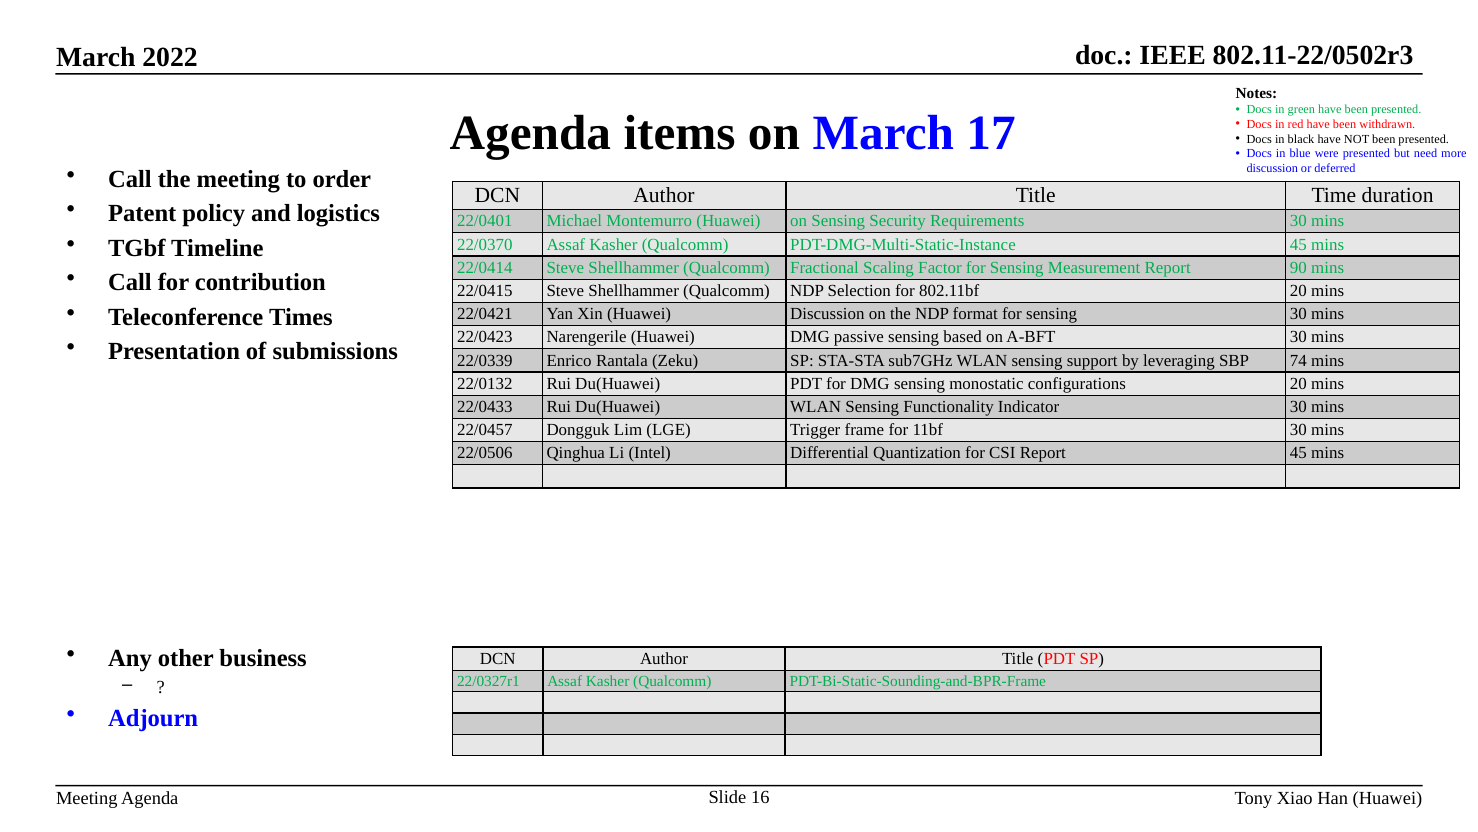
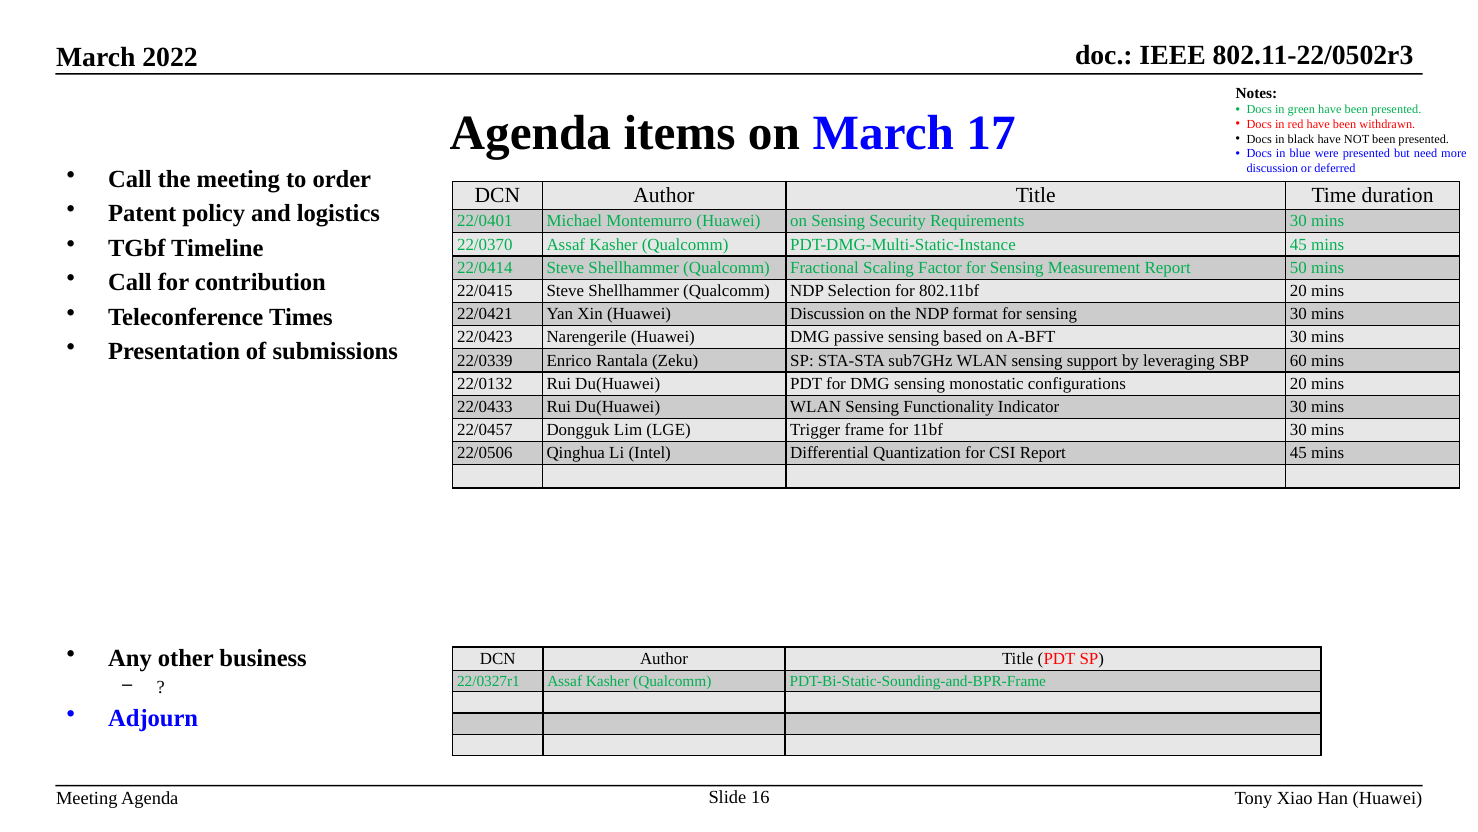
90: 90 -> 50
74: 74 -> 60
